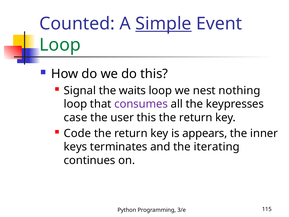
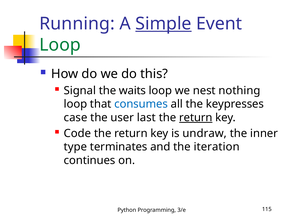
Counted: Counted -> Running
consumes colour: purple -> blue
user this: this -> last
return at (196, 117) underline: none -> present
appears: appears -> undraw
keys: keys -> type
iterating: iterating -> iteration
